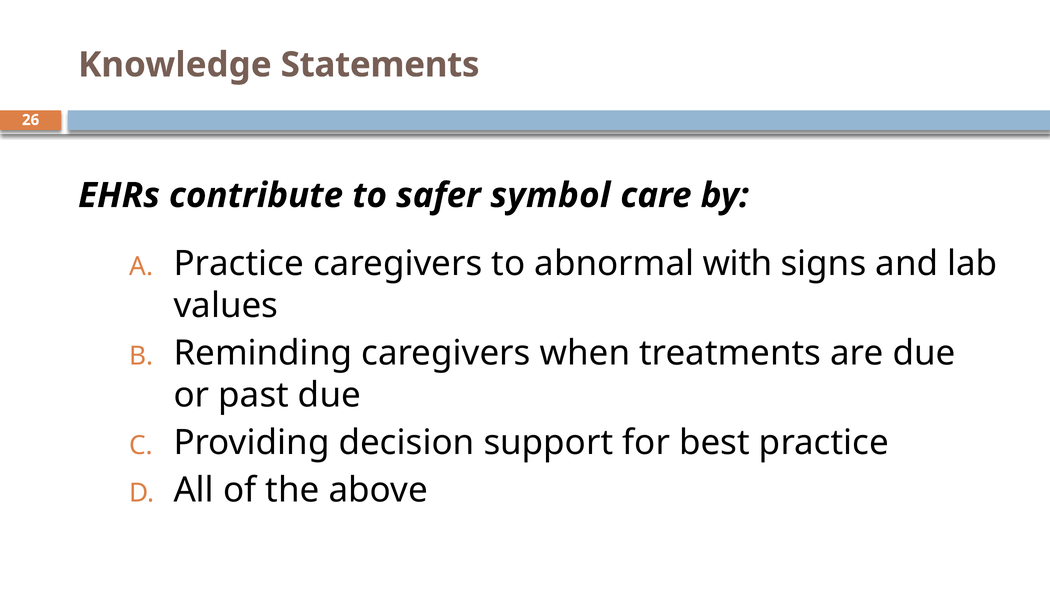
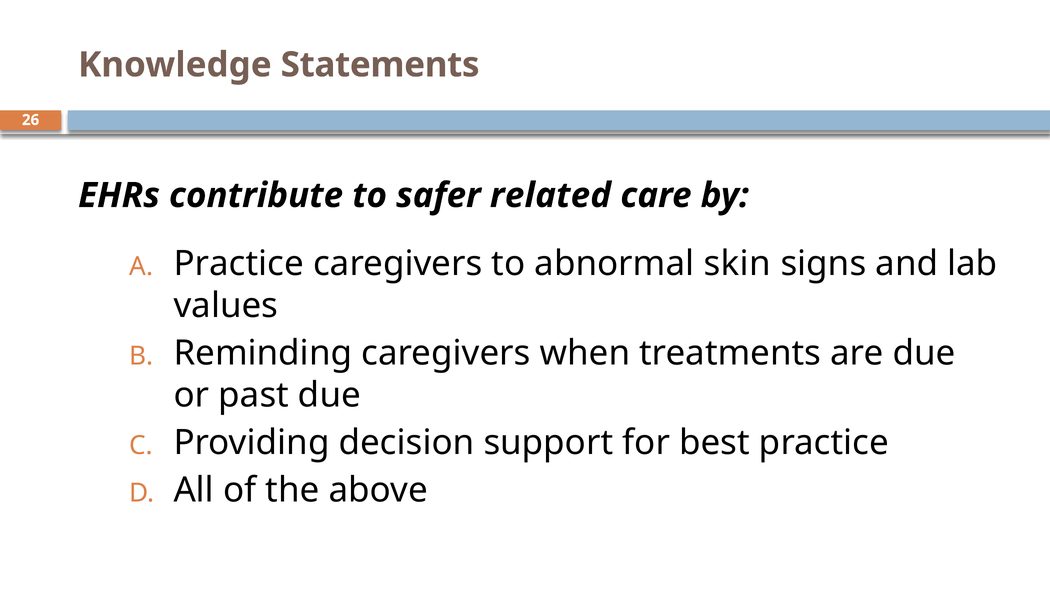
symbol: symbol -> related
with: with -> skin
